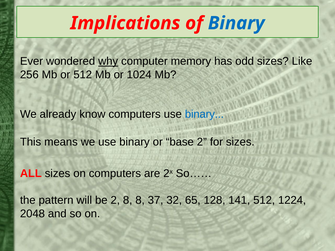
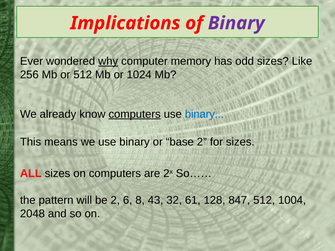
Binary at (236, 23) colour: blue -> purple
computers at (135, 114) underline: none -> present
2 8: 8 -> 6
37: 37 -> 43
65: 65 -> 61
141: 141 -> 847
1224: 1224 -> 1004
